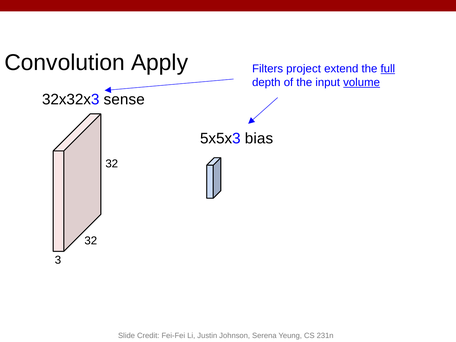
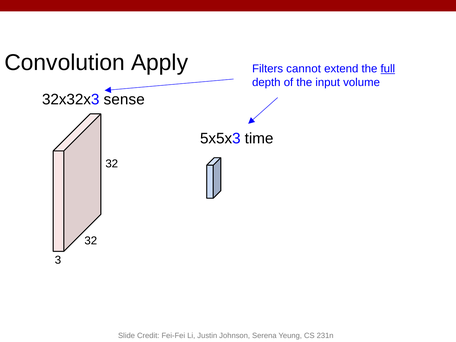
project: project -> cannot
volume underline: present -> none
bias: bias -> time
